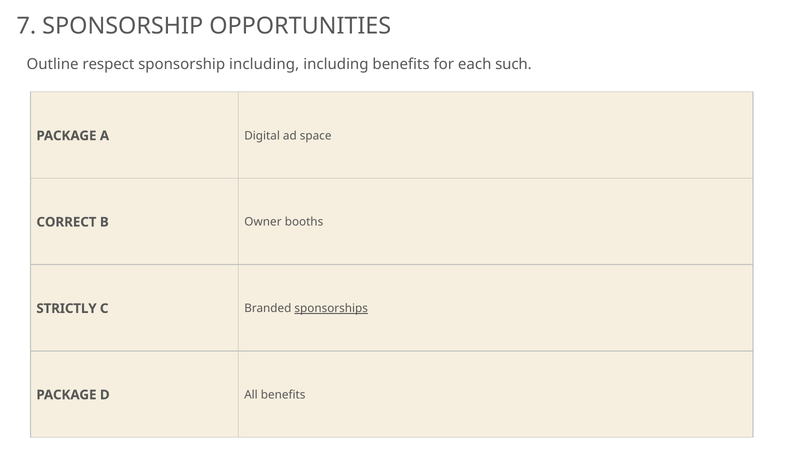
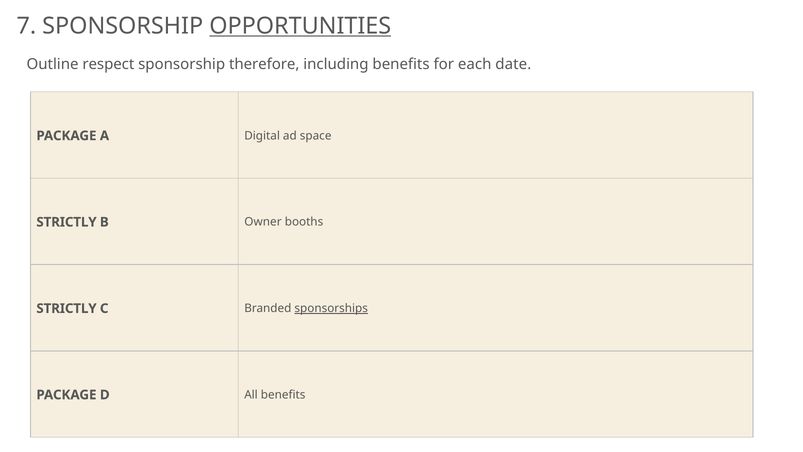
OPPORTUNITIES underline: none -> present
sponsorship including: including -> therefore
such: such -> date
CORRECT at (66, 222): CORRECT -> STRICTLY
